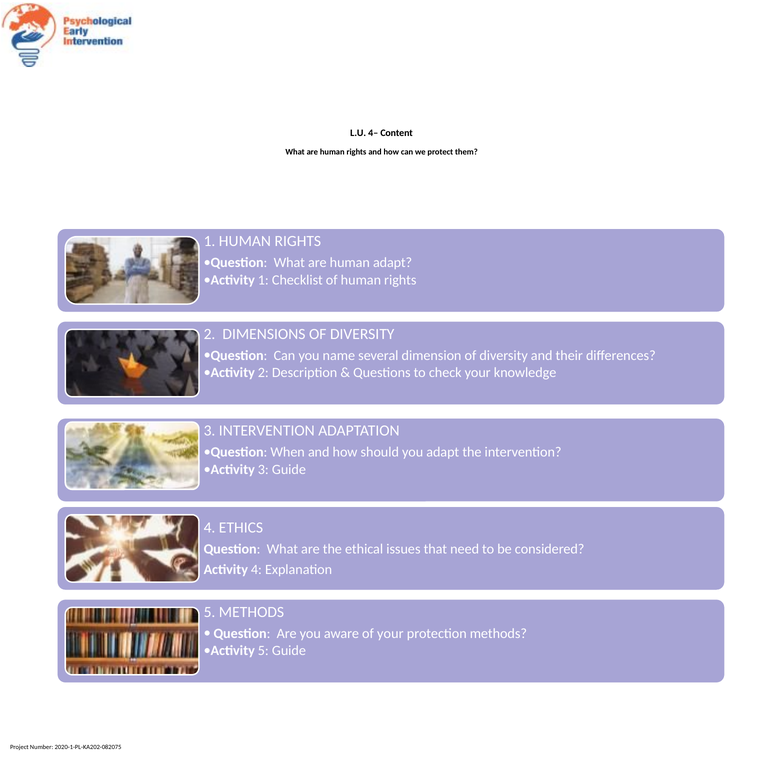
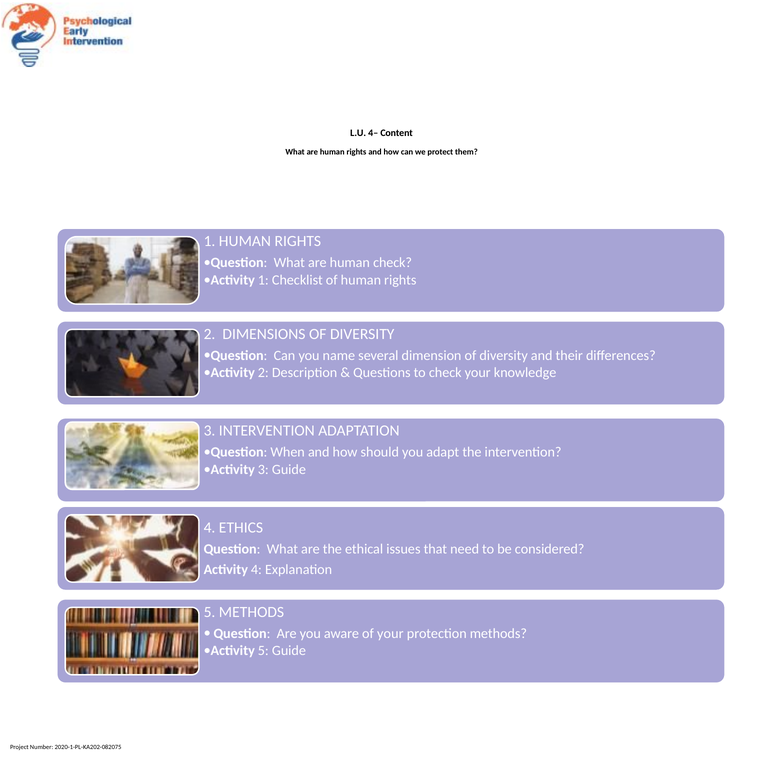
human adapt: adapt -> check
